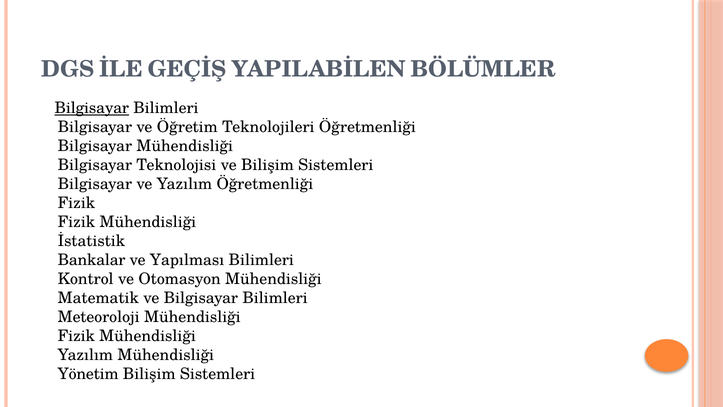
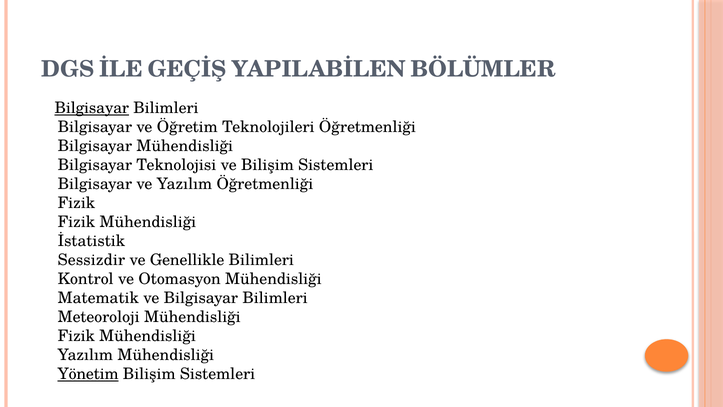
Bankalar: Bankalar -> Sessizdir
Yapılması: Yapılması -> Genellikle
Yönetim underline: none -> present
